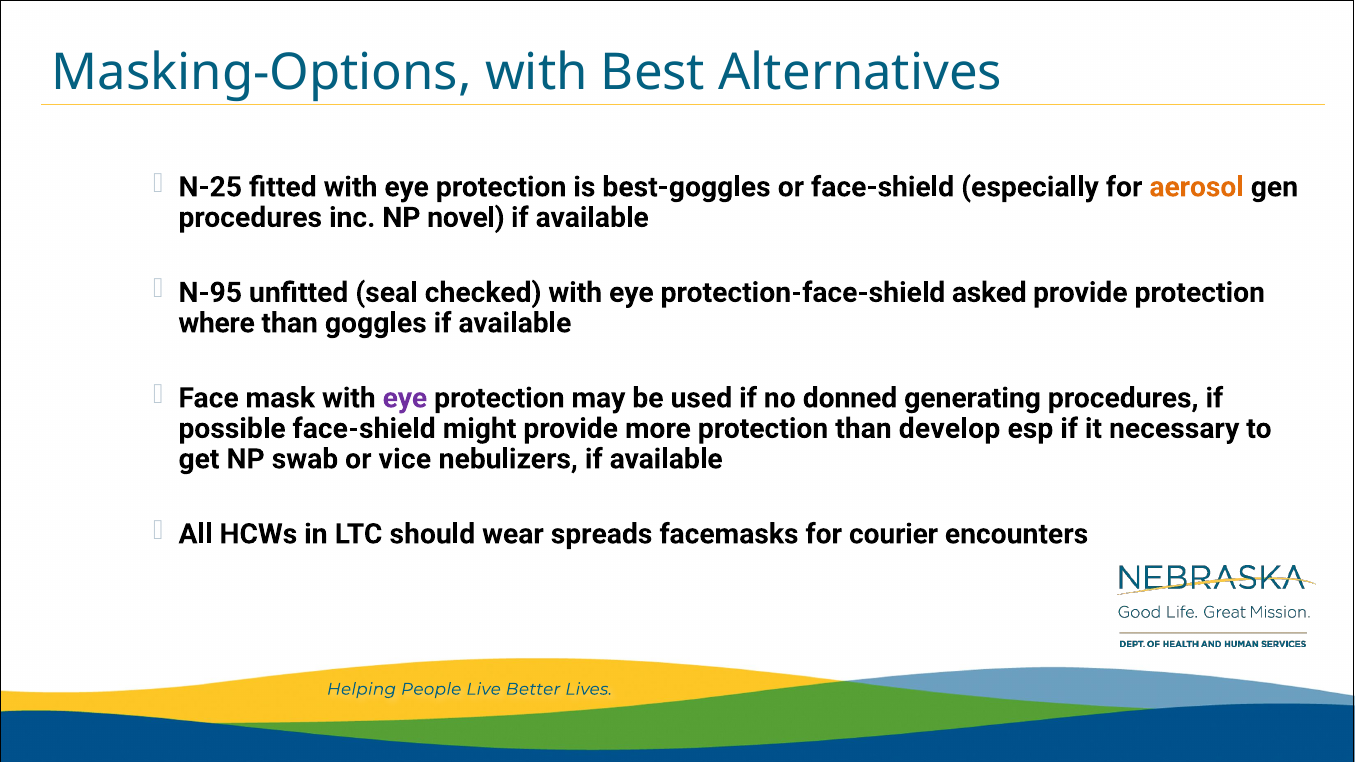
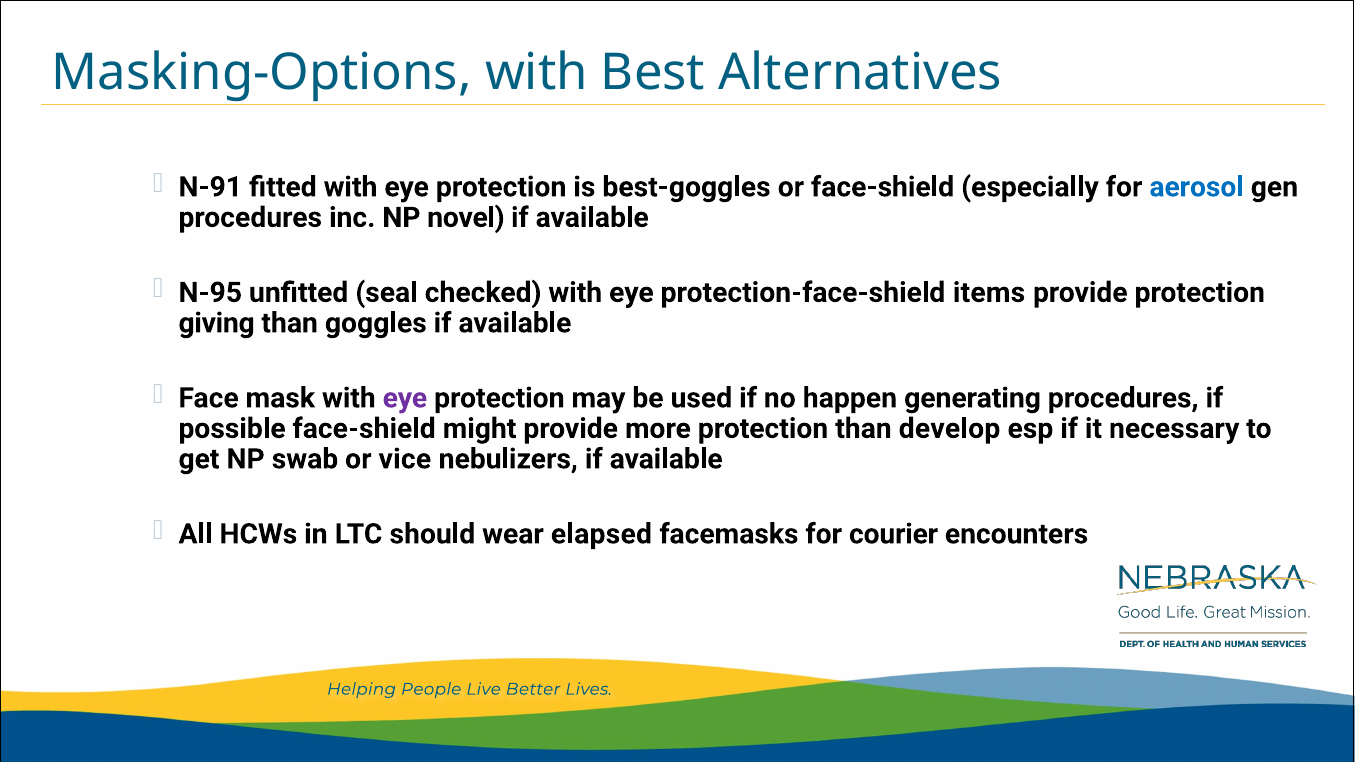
N-25: N-25 -> N-91
aerosol colour: orange -> blue
asked: asked -> items
where: where -> giving
donned: donned -> happen
spreads: spreads -> elapsed
